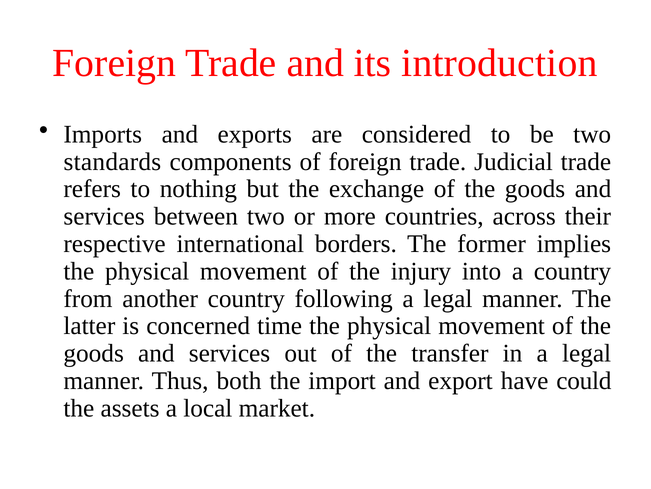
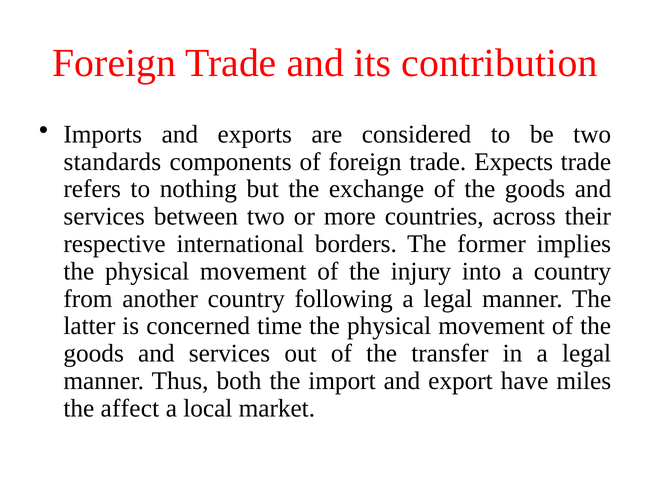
introduction: introduction -> contribution
Judicial: Judicial -> Expects
could: could -> miles
assets: assets -> affect
